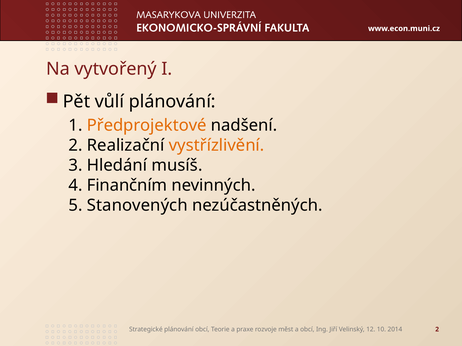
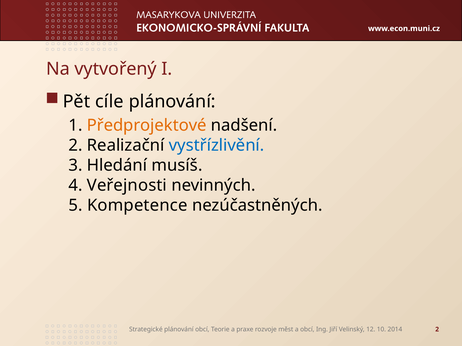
vůlí: vůlí -> cíle
vystřízlivění colour: orange -> blue
Finančním: Finančním -> Veřejnosti
Stanovených: Stanovených -> Kompetence
